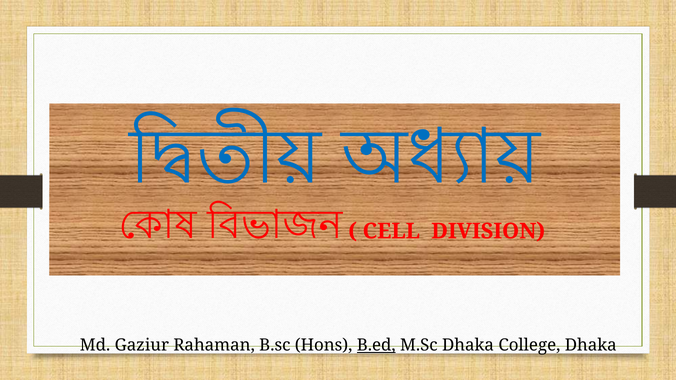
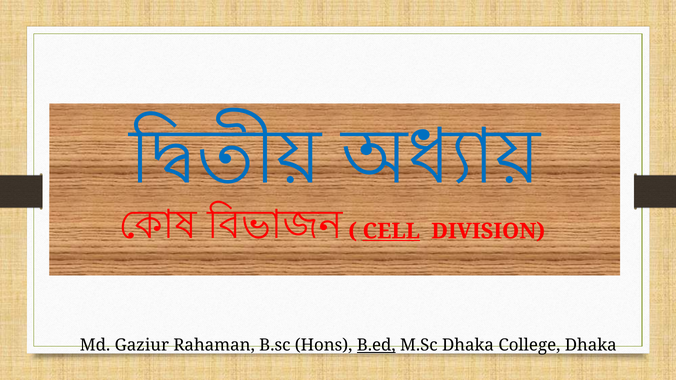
CELL underline: none -> present
